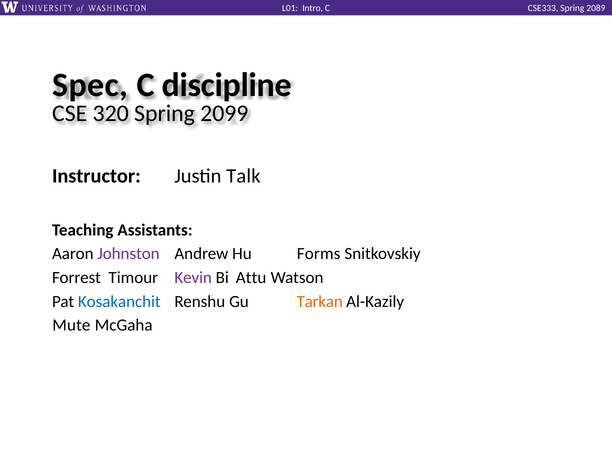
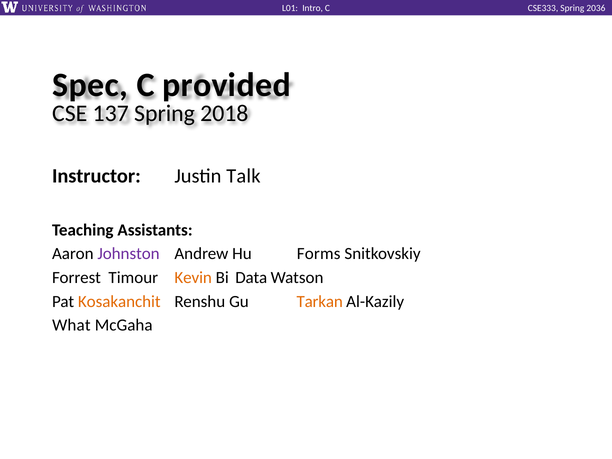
2089: 2089 -> 2036
discipline: discipline -> provided
320: 320 -> 137
2099: 2099 -> 2018
Kevin colour: purple -> orange
Attu: Attu -> Data
Kosakanchit colour: blue -> orange
Mute: Mute -> What
